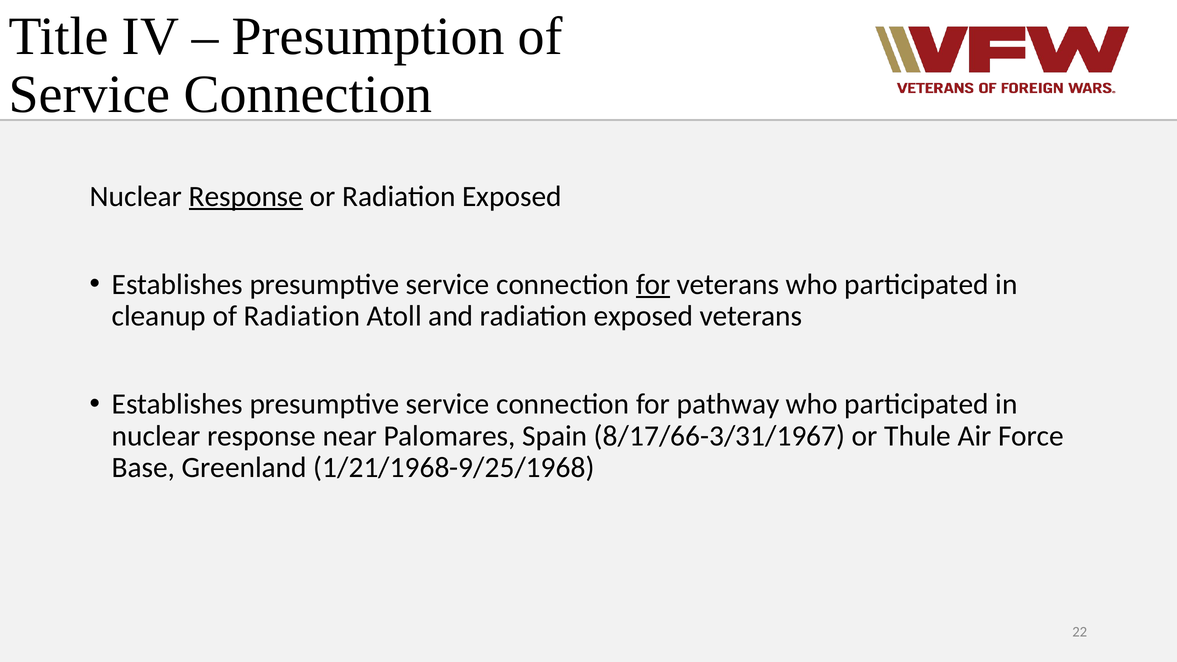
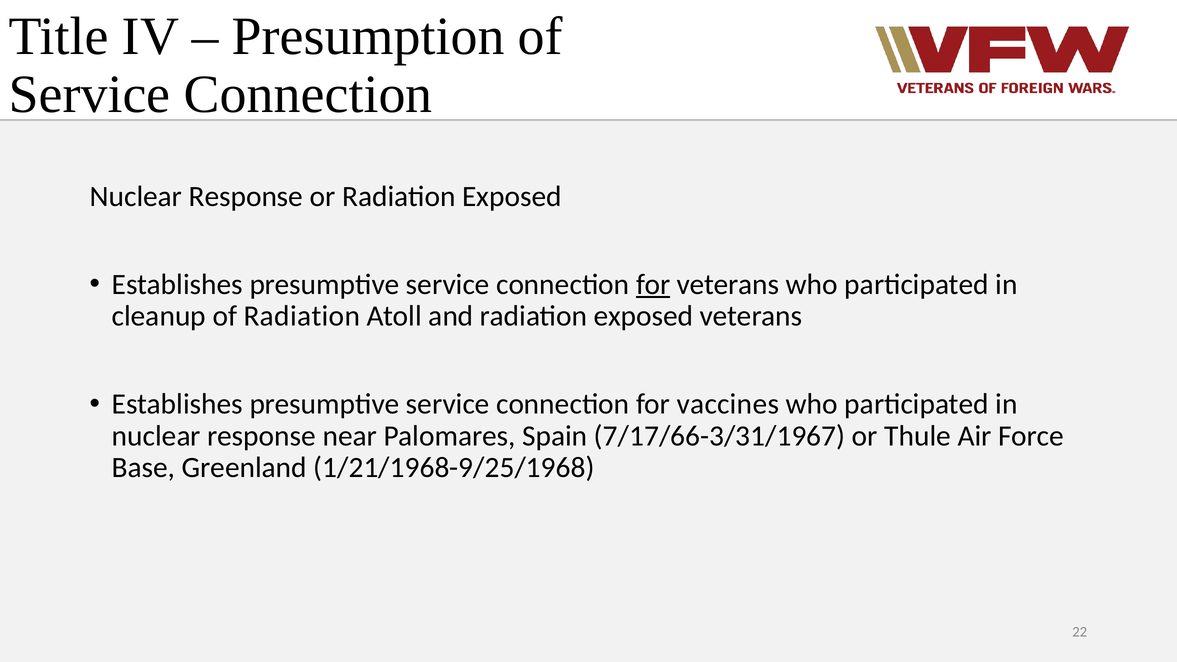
Response at (246, 196) underline: present -> none
pathway: pathway -> vaccines
8/17/66-3/31/1967: 8/17/66-3/31/1967 -> 7/17/66-3/31/1967
